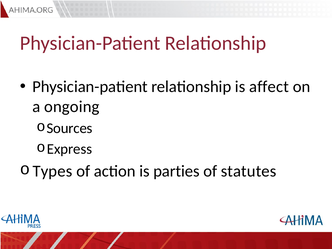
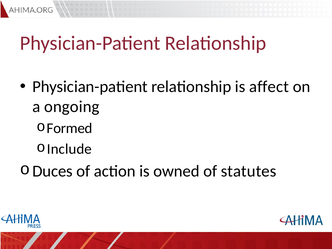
Sources: Sources -> Formed
Express: Express -> Include
Types: Types -> Duces
parties: parties -> owned
